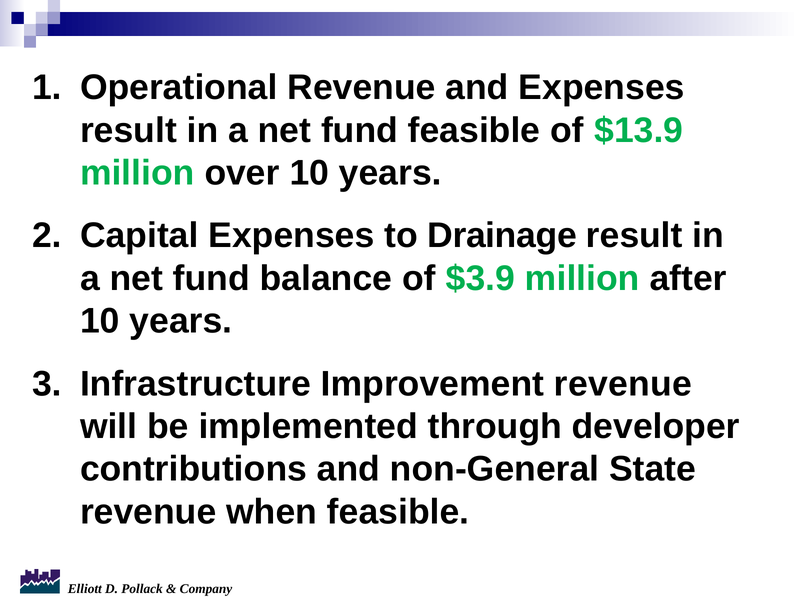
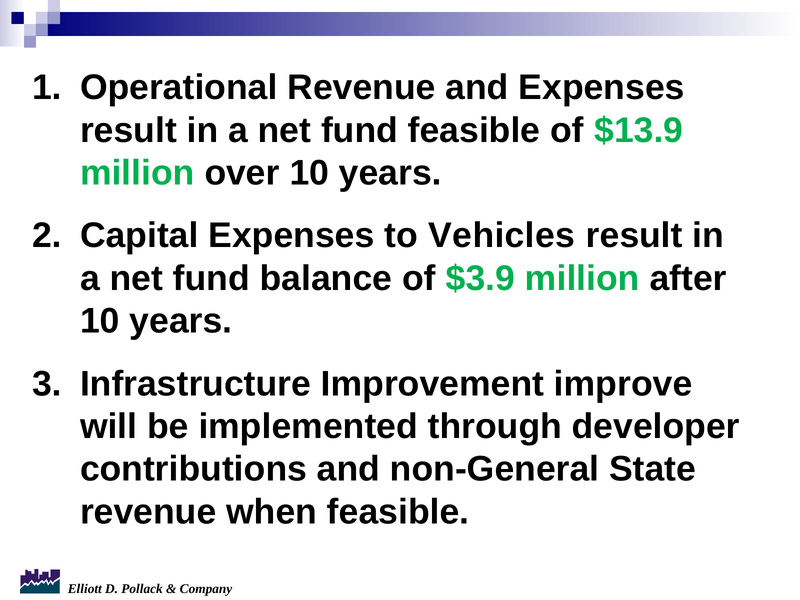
Drainage: Drainage -> Vehicles
Improvement revenue: revenue -> improve
